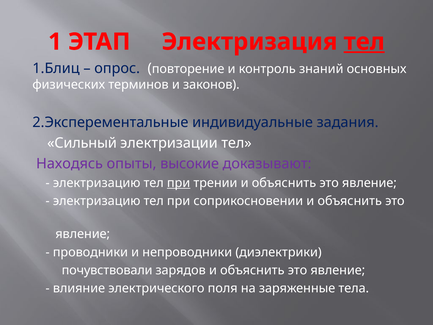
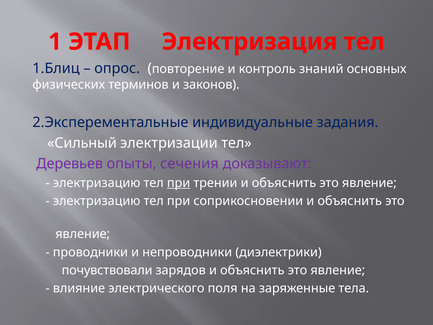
тел at (364, 42) underline: present -> none
Находясь: Находясь -> Деревьев
высокие: высокие -> сечения
